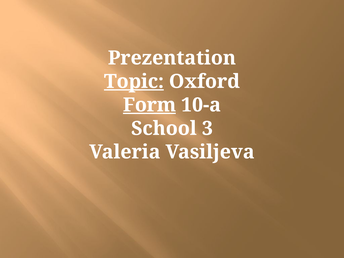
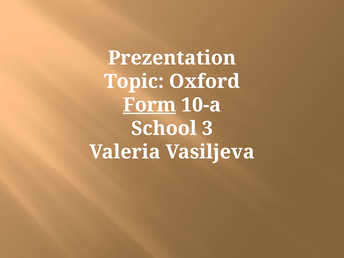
Topic underline: present -> none
